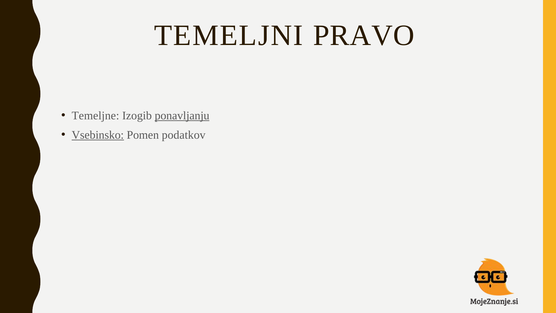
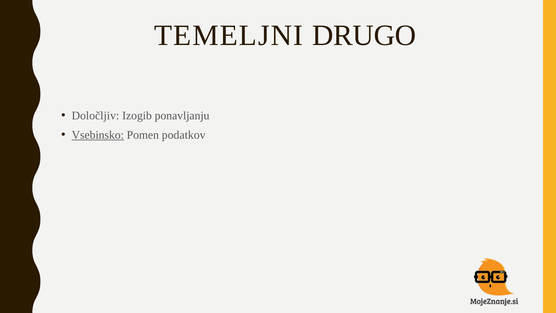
PRAVO: PRAVO -> DRUGO
Temeljne: Temeljne -> Določljiv
ponavljanju underline: present -> none
